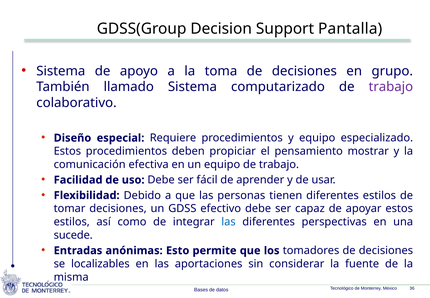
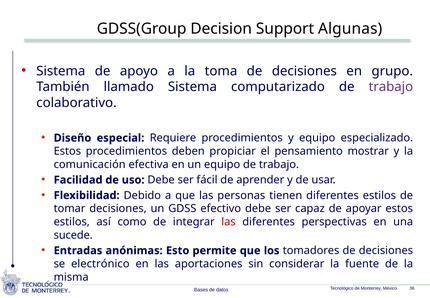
Pantalla: Pantalla -> Algunas
las at (229, 222) colour: blue -> red
localizables: localizables -> electrónico
